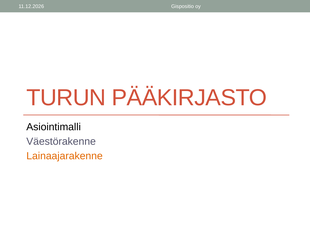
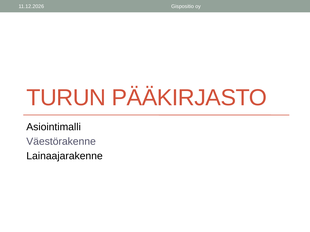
Lainaajarakenne colour: orange -> black
